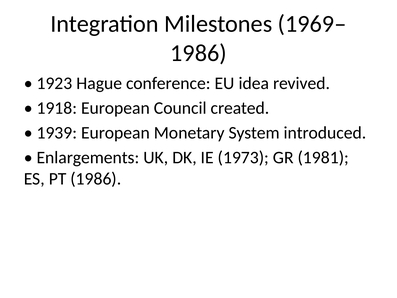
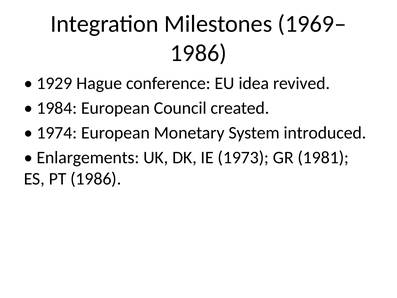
1923: 1923 -> 1929
1918: 1918 -> 1984
1939: 1939 -> 1974
